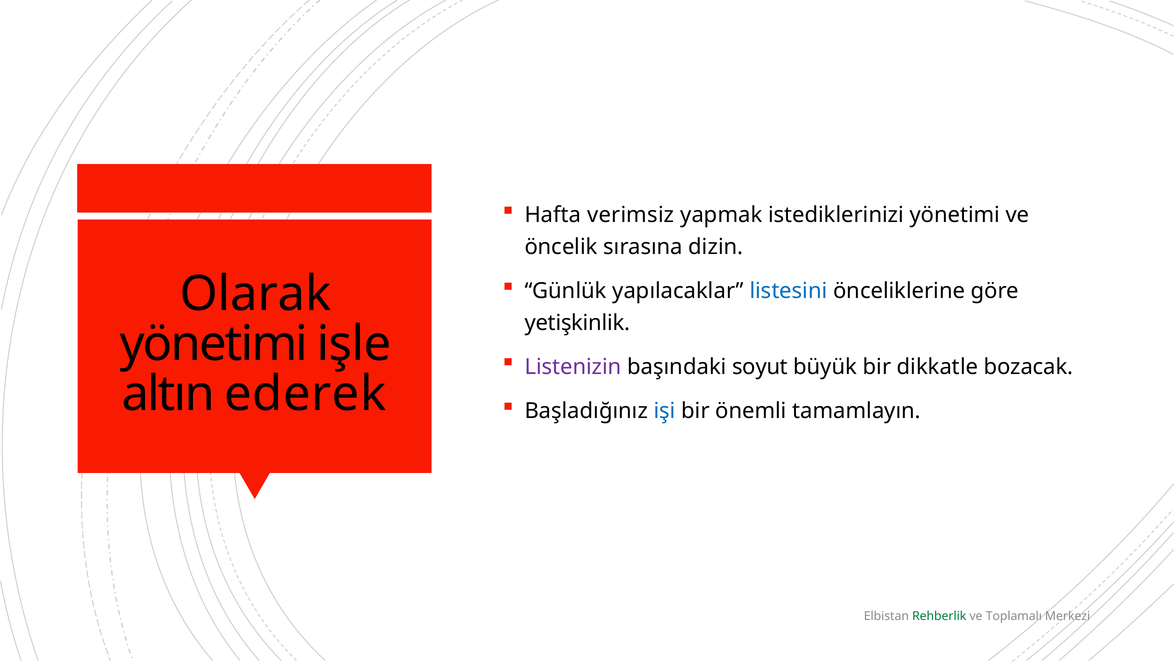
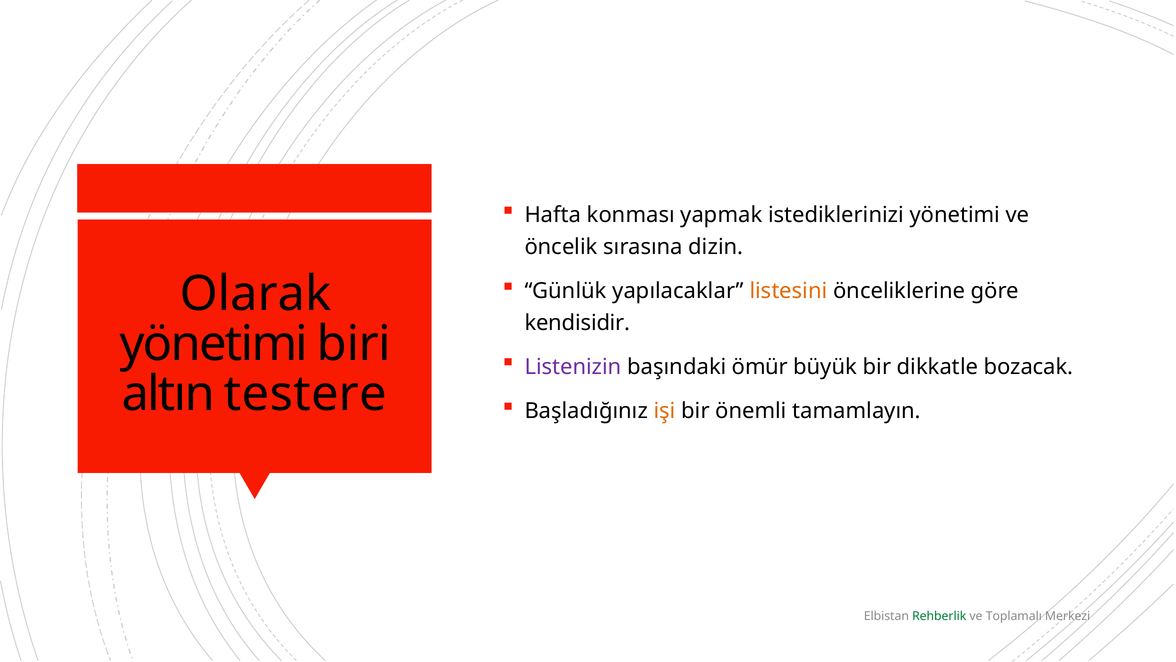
verimsiz: verimsiz -> konması
listesini colour: blue -> orange
yetişkinlik: yetişkinlik -> kendisidir
işle: işle -> biri
soyut: soyut -> ömür
ederek: ederek -> testere
işi colour: blue -> orange
